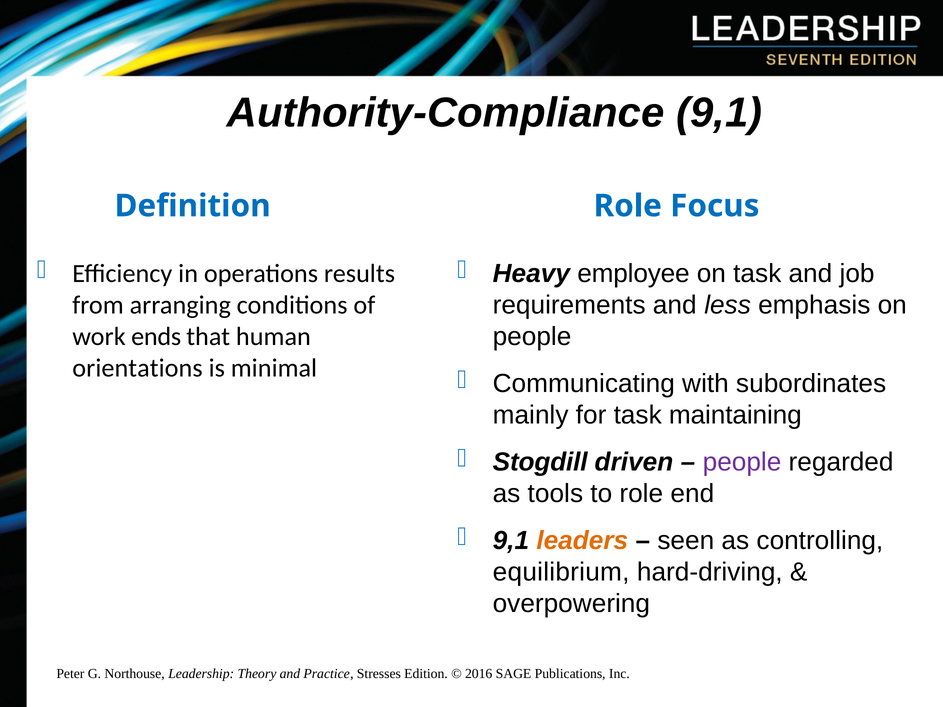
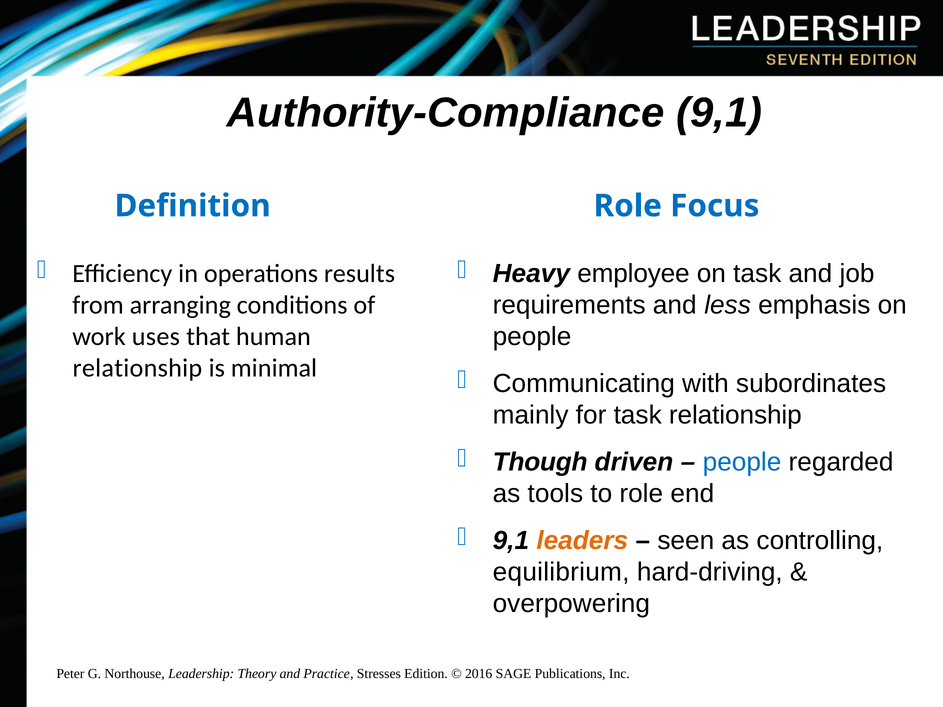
ends: ends -> uses
orientations at (137, 368): orientations -> relationship
task maintaining: maintaining -> relationship
Stogdill: Stogdill -> Though
people at (742, 462) colour: purple -> blue
